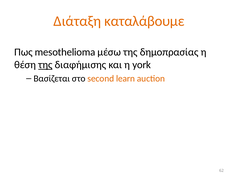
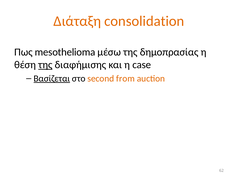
καταλάβουμε: καταλάβουμε -> consolidation
york: york -> case
Βασίζεται underline: none -> present
learn: learn -> from
